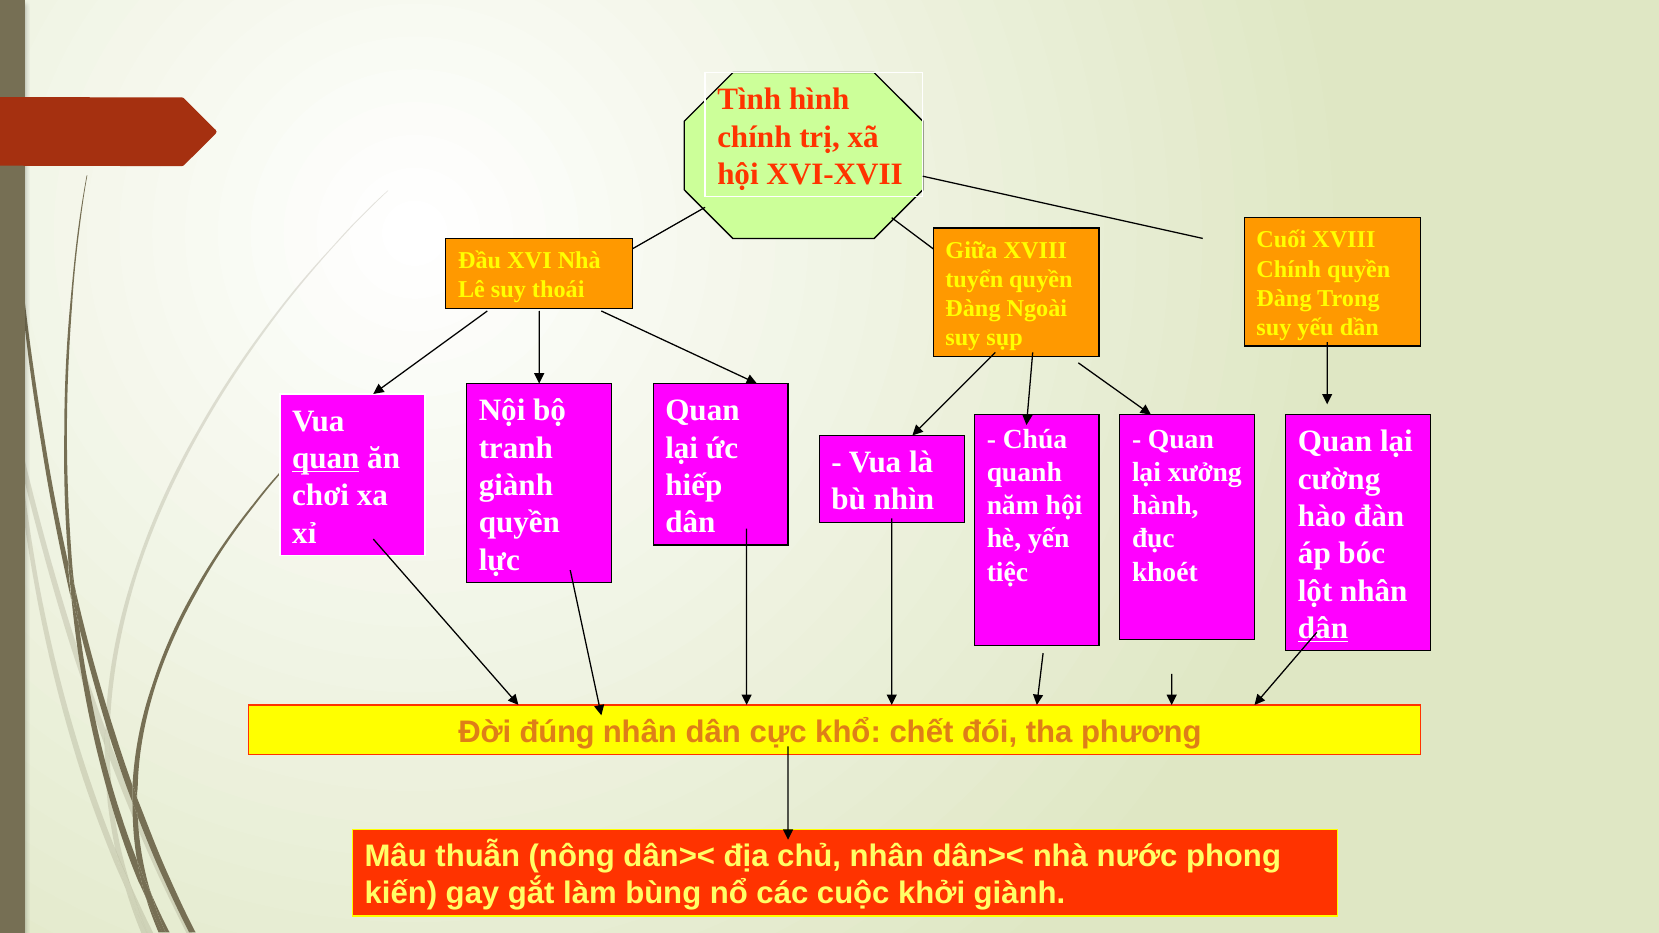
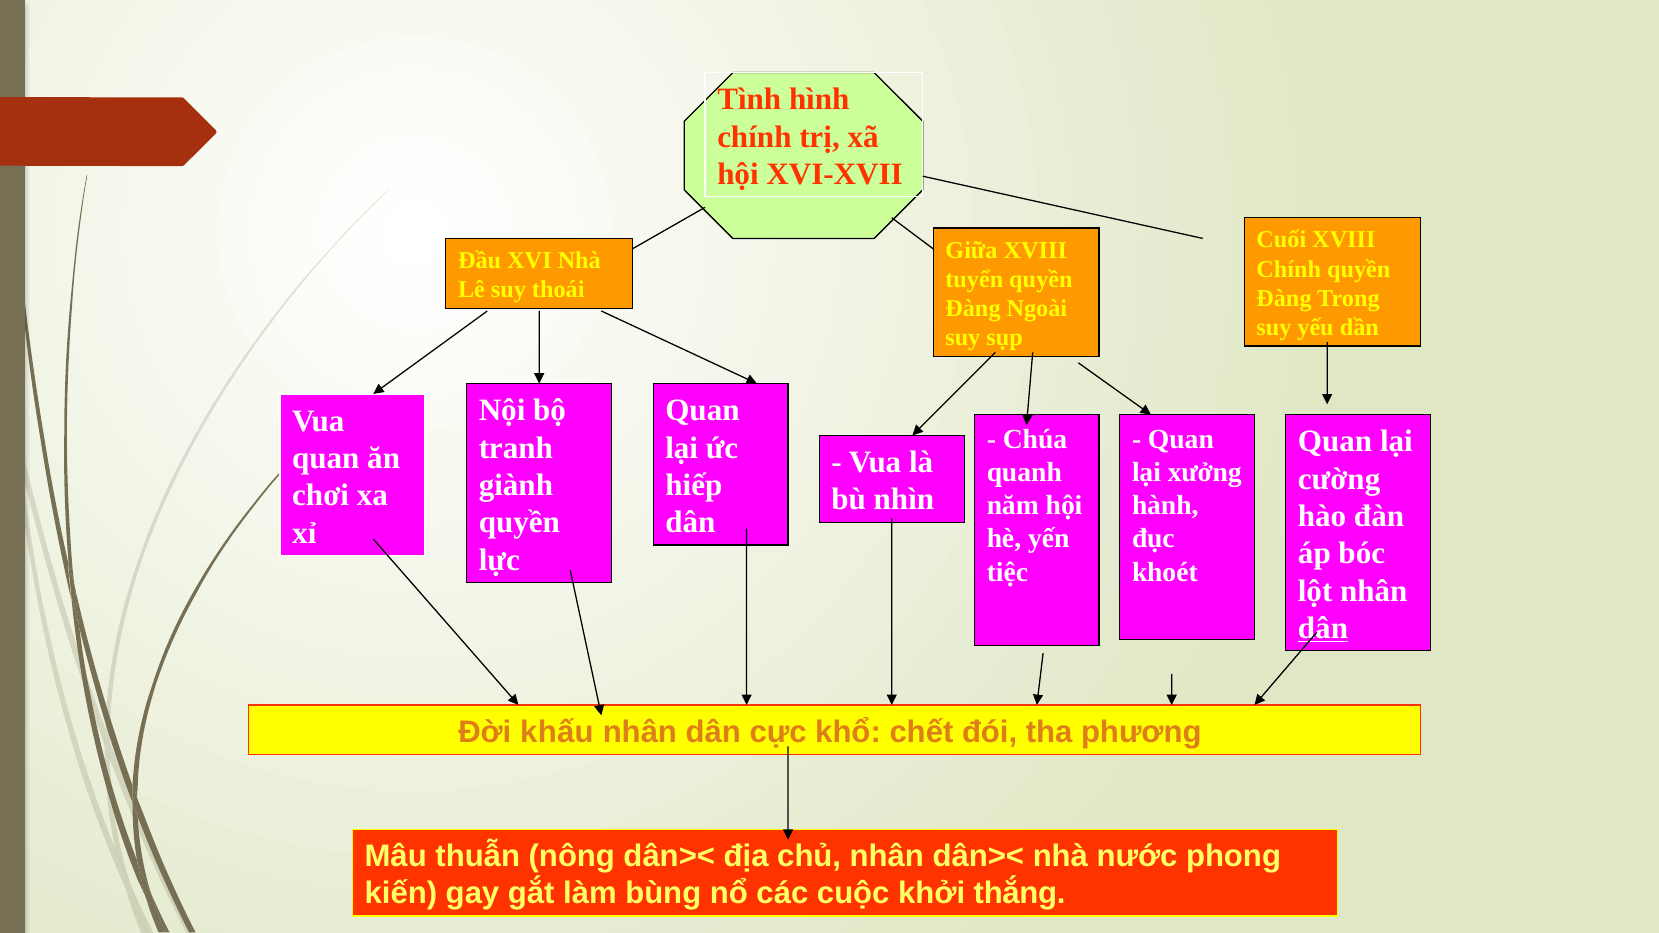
quan at (326, 458) underline: present -> none
đúng: đúng -> khấu
khởi giành: giành -> thắng
